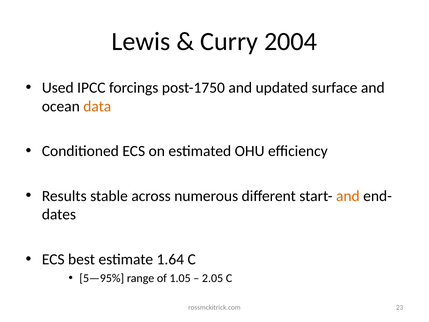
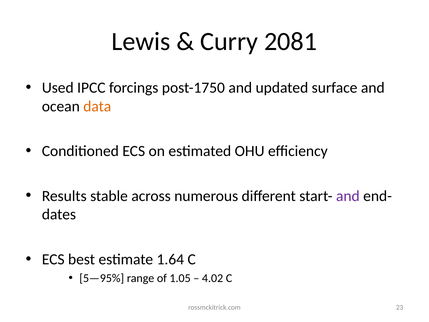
2004: 2004 -> 2081
and at (348, 196) colour: orange -> purple
2.05: 2.05 -> 4.02
